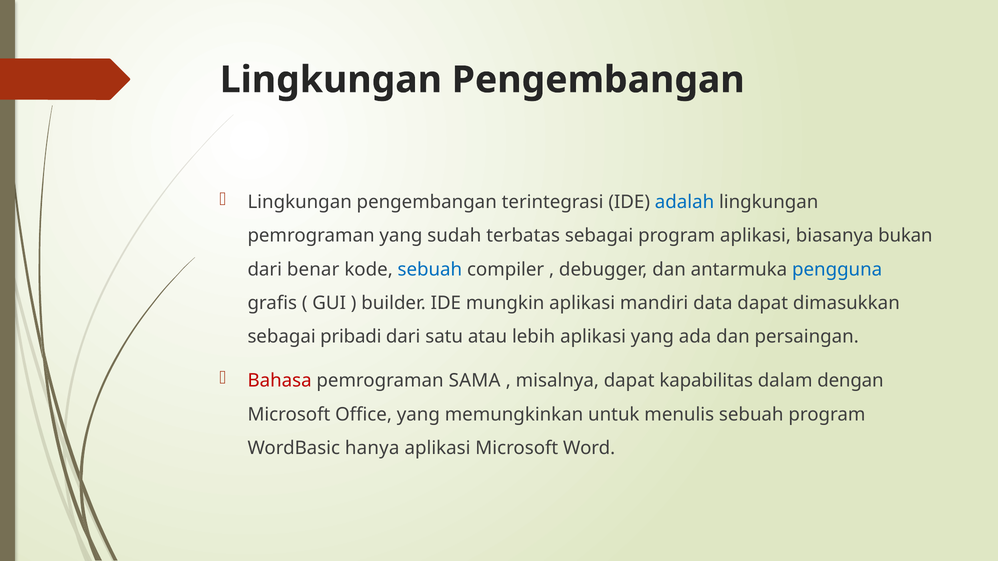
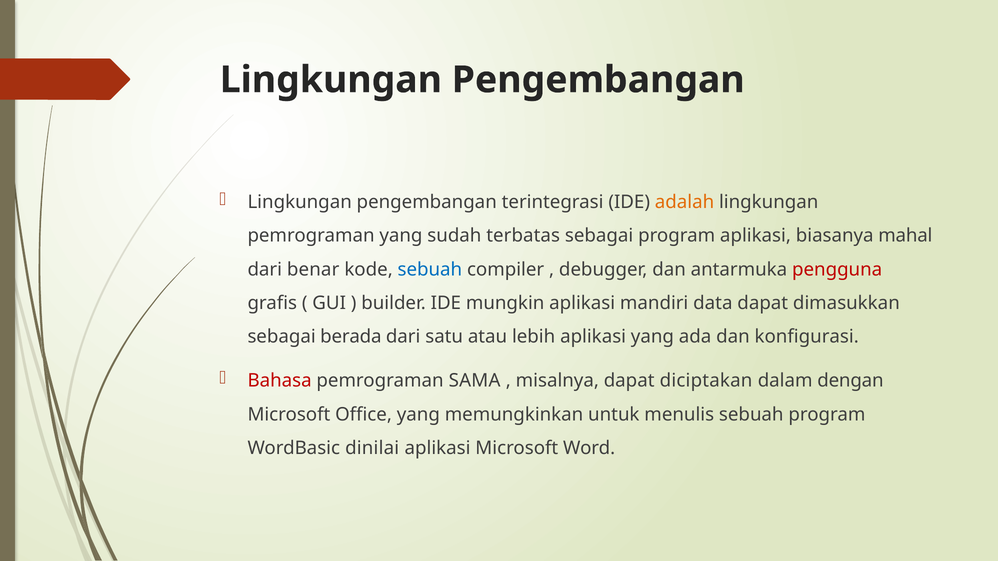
adalah colour: blue -> orange
bukan: bukan -> mahal
pengguna colour: blue -> red
pribadi: pribadi -> berada
persaingan: persaingan -> konfigurasi
kapabilitas: kapabilitas -> diciptakan
hanya: hanya -> dinilai
